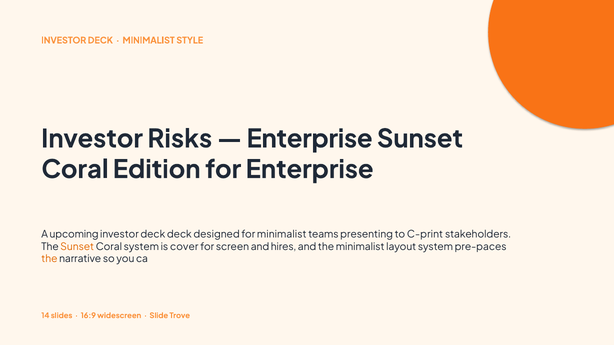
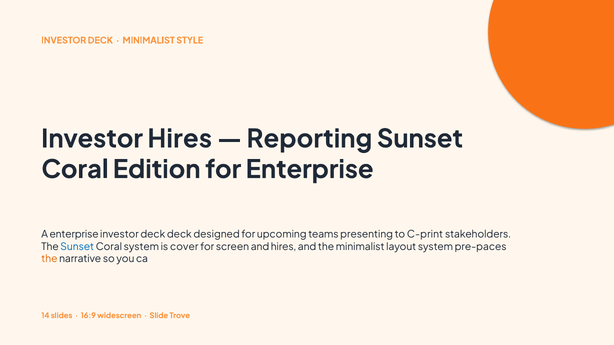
Investor Risks: Risks -> Hires
Enterprise at (310, 139): Enterprise -> Reporting
A upcoming: upcoming -> enterprise
for minimalist: minimalist -> upcoming
Sunset at (77, 247) colour: orange -> blue
